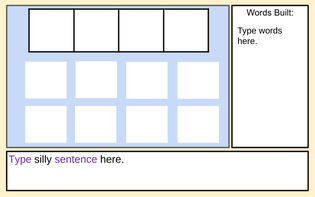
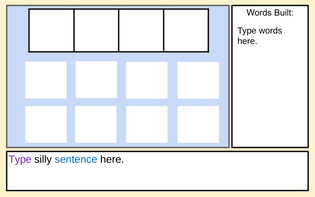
sentence colour: purple -> blue
